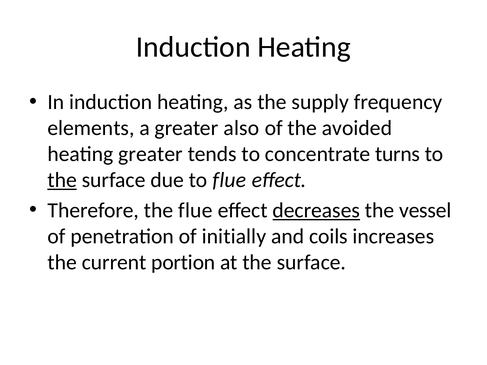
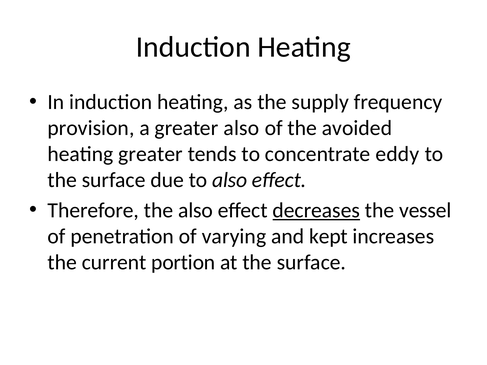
elements: elements -> provision
turns: turns -> eddy
the at (62, 180) underline: present -> none
to flue: flue -> also
the flue: flue -> also
initially: initially -> varying
coils: coils -> kept
